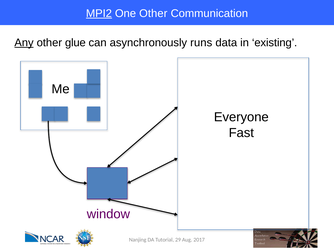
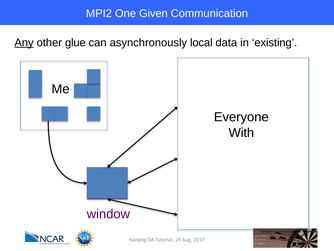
MPI2 underline: present -> none
One Other: Other -> Given
runs: runs -> local
Fast: Fast -> With
